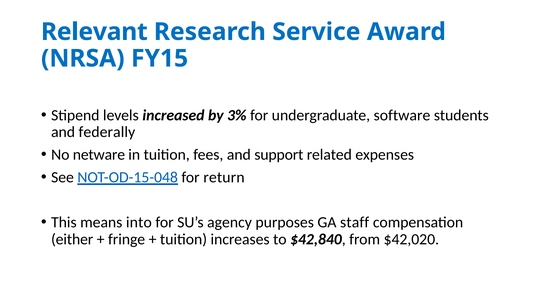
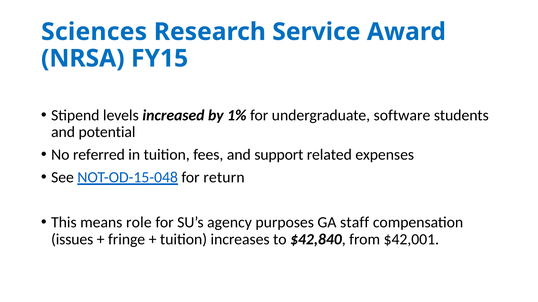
Relevant: Relevant -> Sciences
3%: 3% -> 1%
federally: federally -> potential
netware: netware -> referred
into: into -> role
either: either -> issues
$42,020: $42,020 -> $42,001
